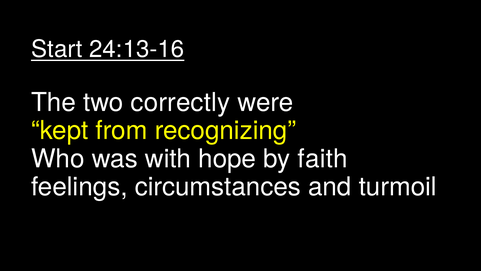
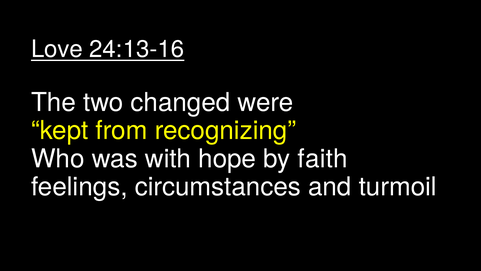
Start: Start -> Love
correctly: correctly -> changed
